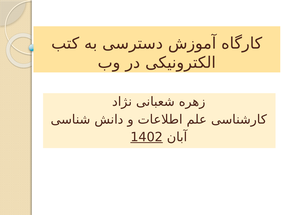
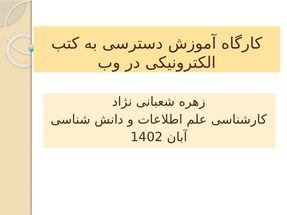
1402 underline: present -> none
